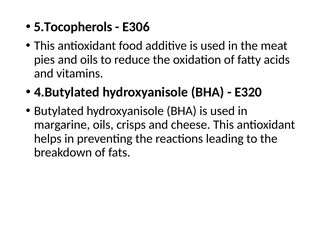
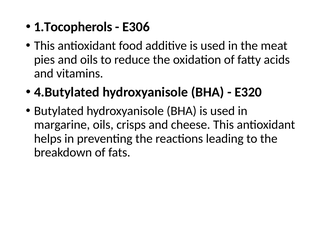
5.Tocopherols: 5.Tocopherols -> 1.Tocopherols
